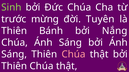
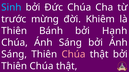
Sinh colour: light green -> light blue
Tuyên: Tuyên -> Khiêm
Nắng: Nắng -> Hạnh
